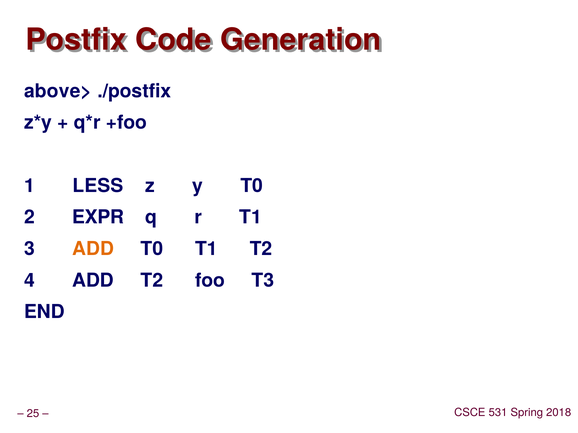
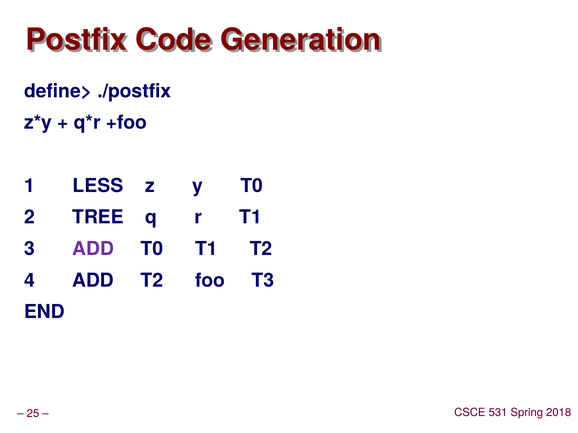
above>: above> -> define>
EXPR: EXPR -> TREE
ADD at (93, 249) colour: orange -> purple
